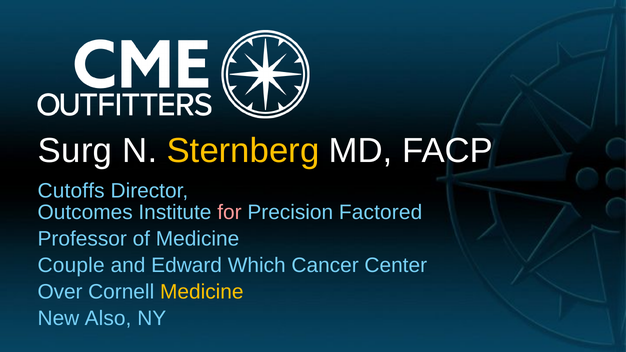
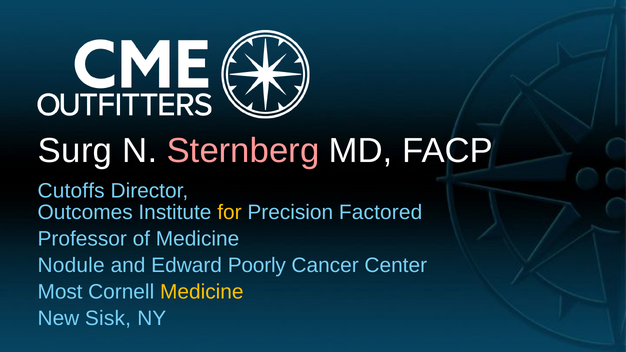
Sternberg colour: yellow -> pink
for colour: pink -> yellow
Couple: Couple -> Nodule
Which: Which -> Poorly
Over: Over -> Most
Also: Also -> Sisk
